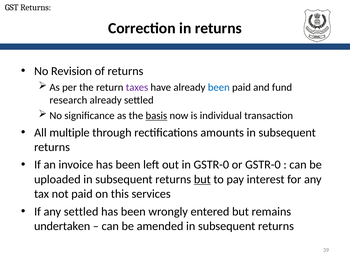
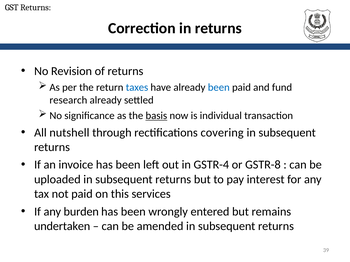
taxes colour: purple -> blue
multiple: multiple -> nutshell
amounts: amounts -> covering
in GSTR-0: GSTR-0 -> GSTR-4
or GSTR-0: GSTR-0 -> GSTR-8
but at (202, 180) underline: present -> none
any settled: settled -> burden
